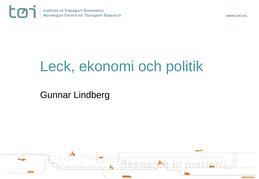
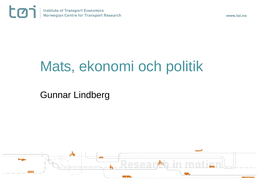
Leck: Leck -> Mats
